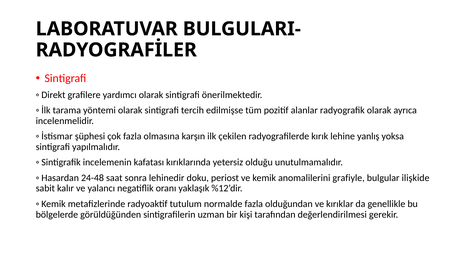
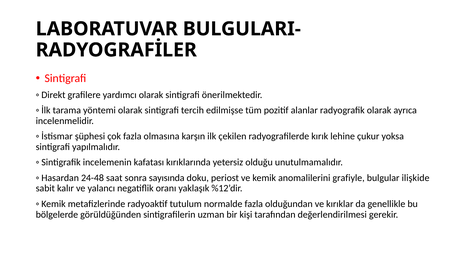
yanlış: yanlış -> çukur
lehinedir: lehinedir -> sayısında
